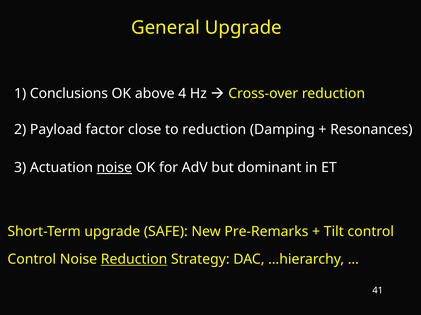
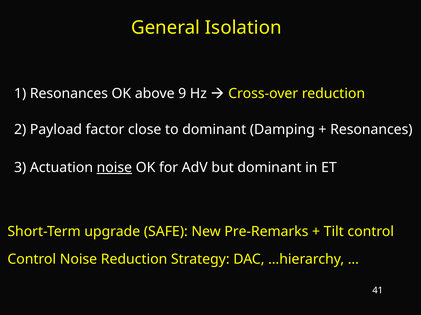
General Upgrade: Upgrade -> Isolation
1 Conclusions: Conclusions -> Resonances
4: 4 -> 9
to reduction: reduction -> dominant
Reduction at (134, 260) underline: present -> none
